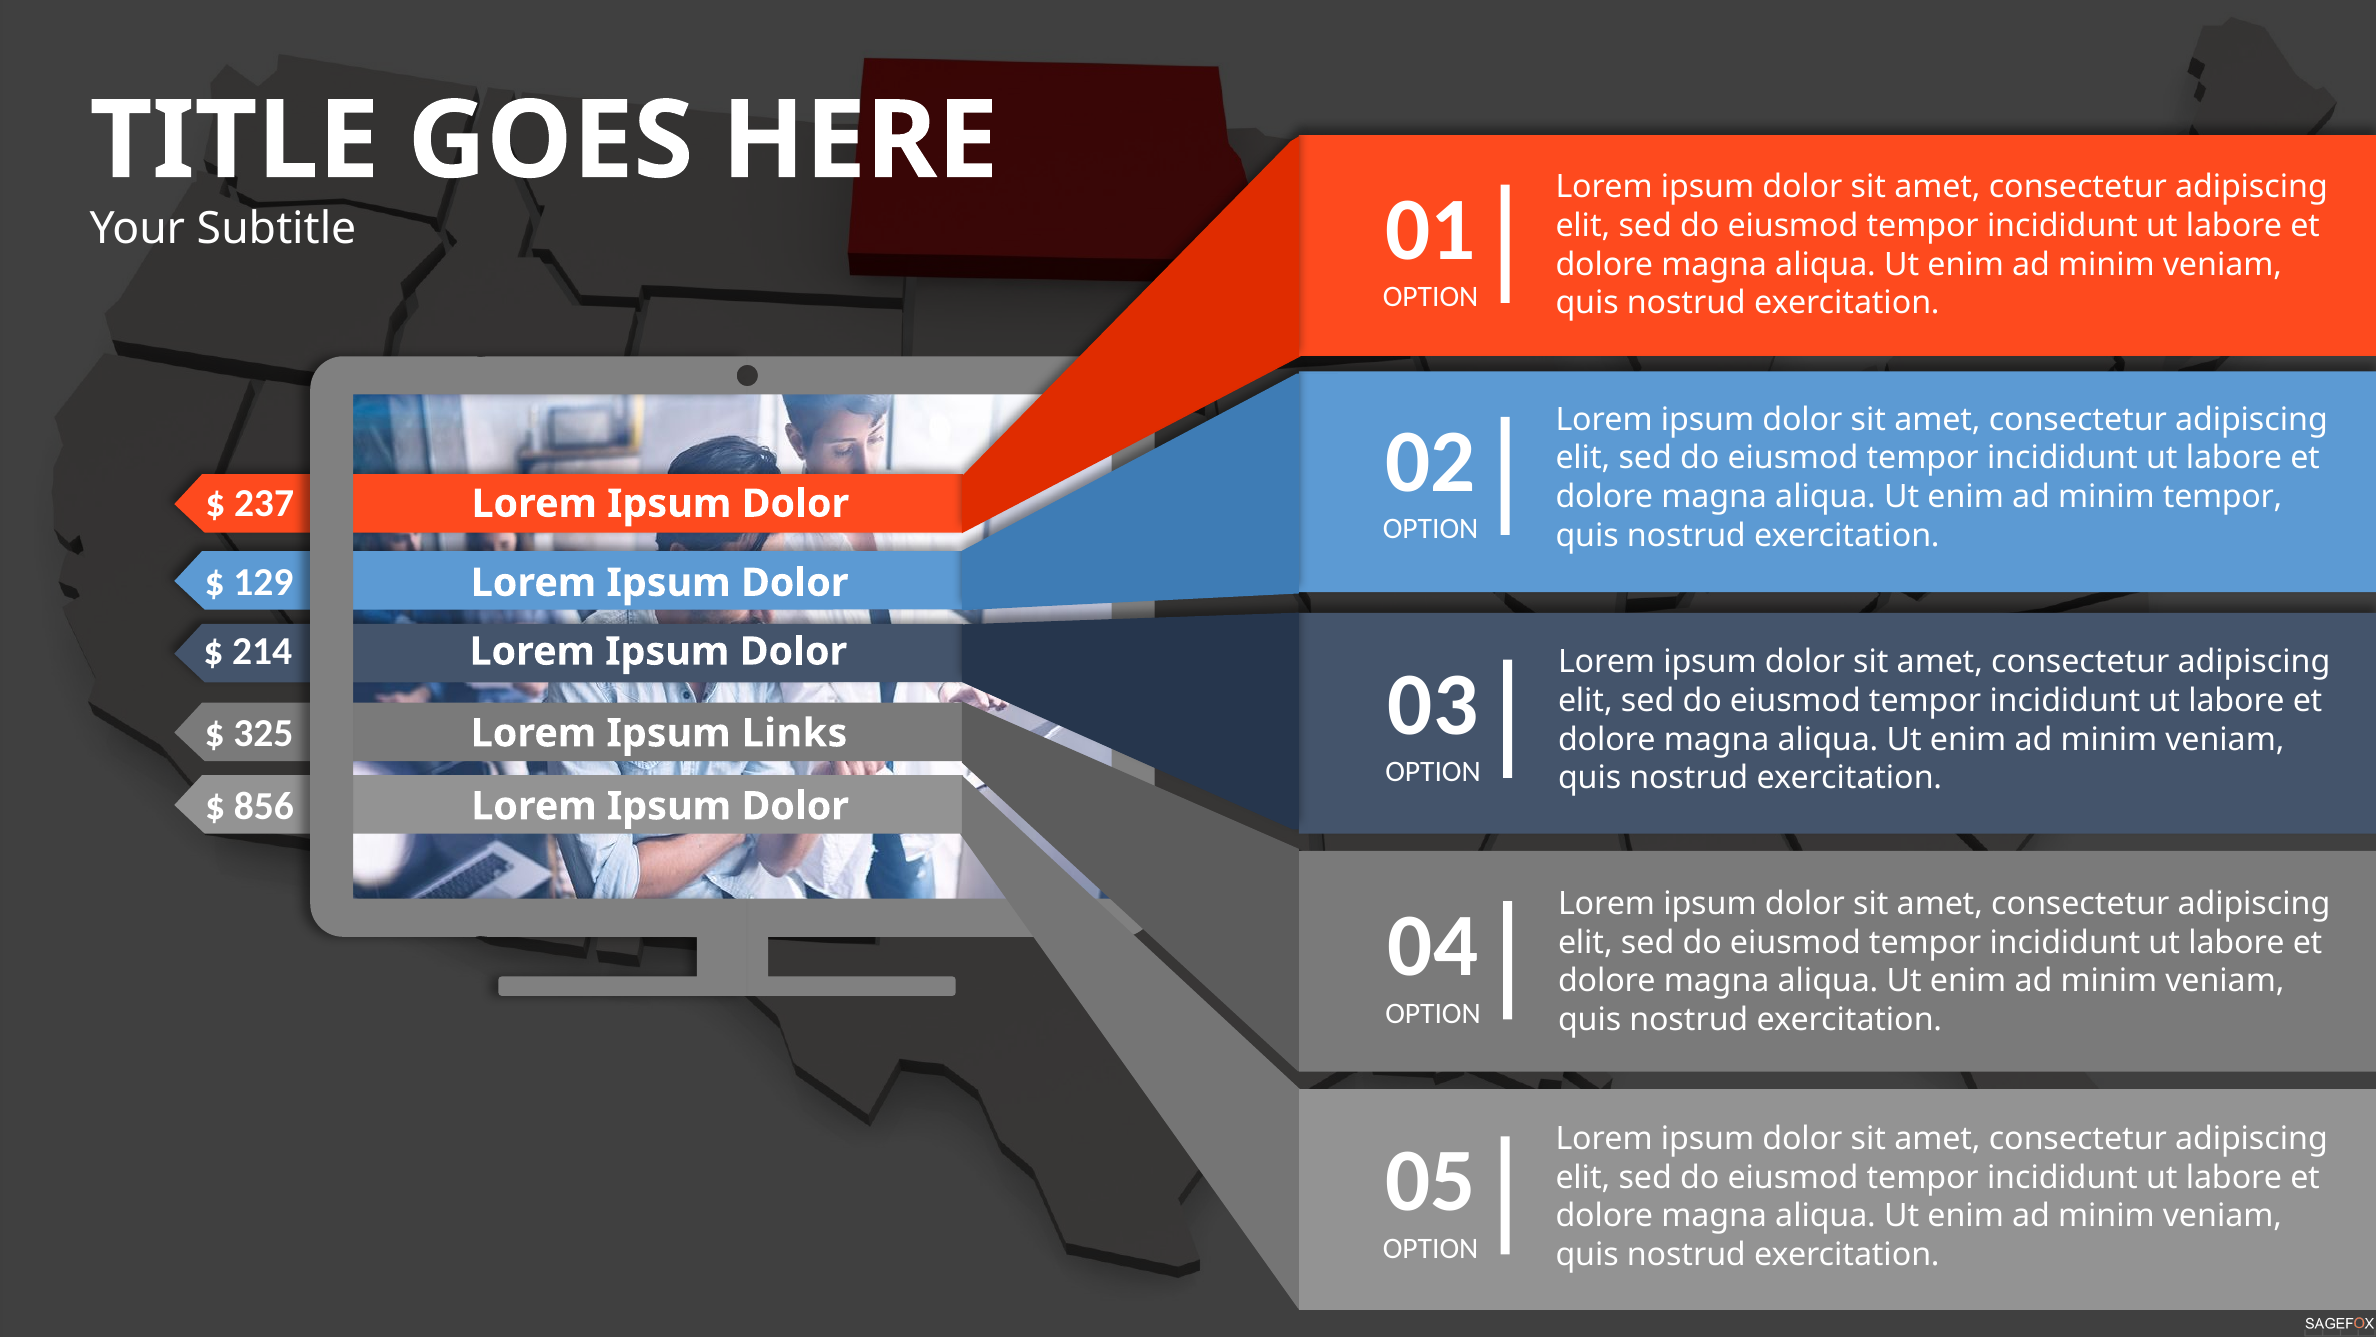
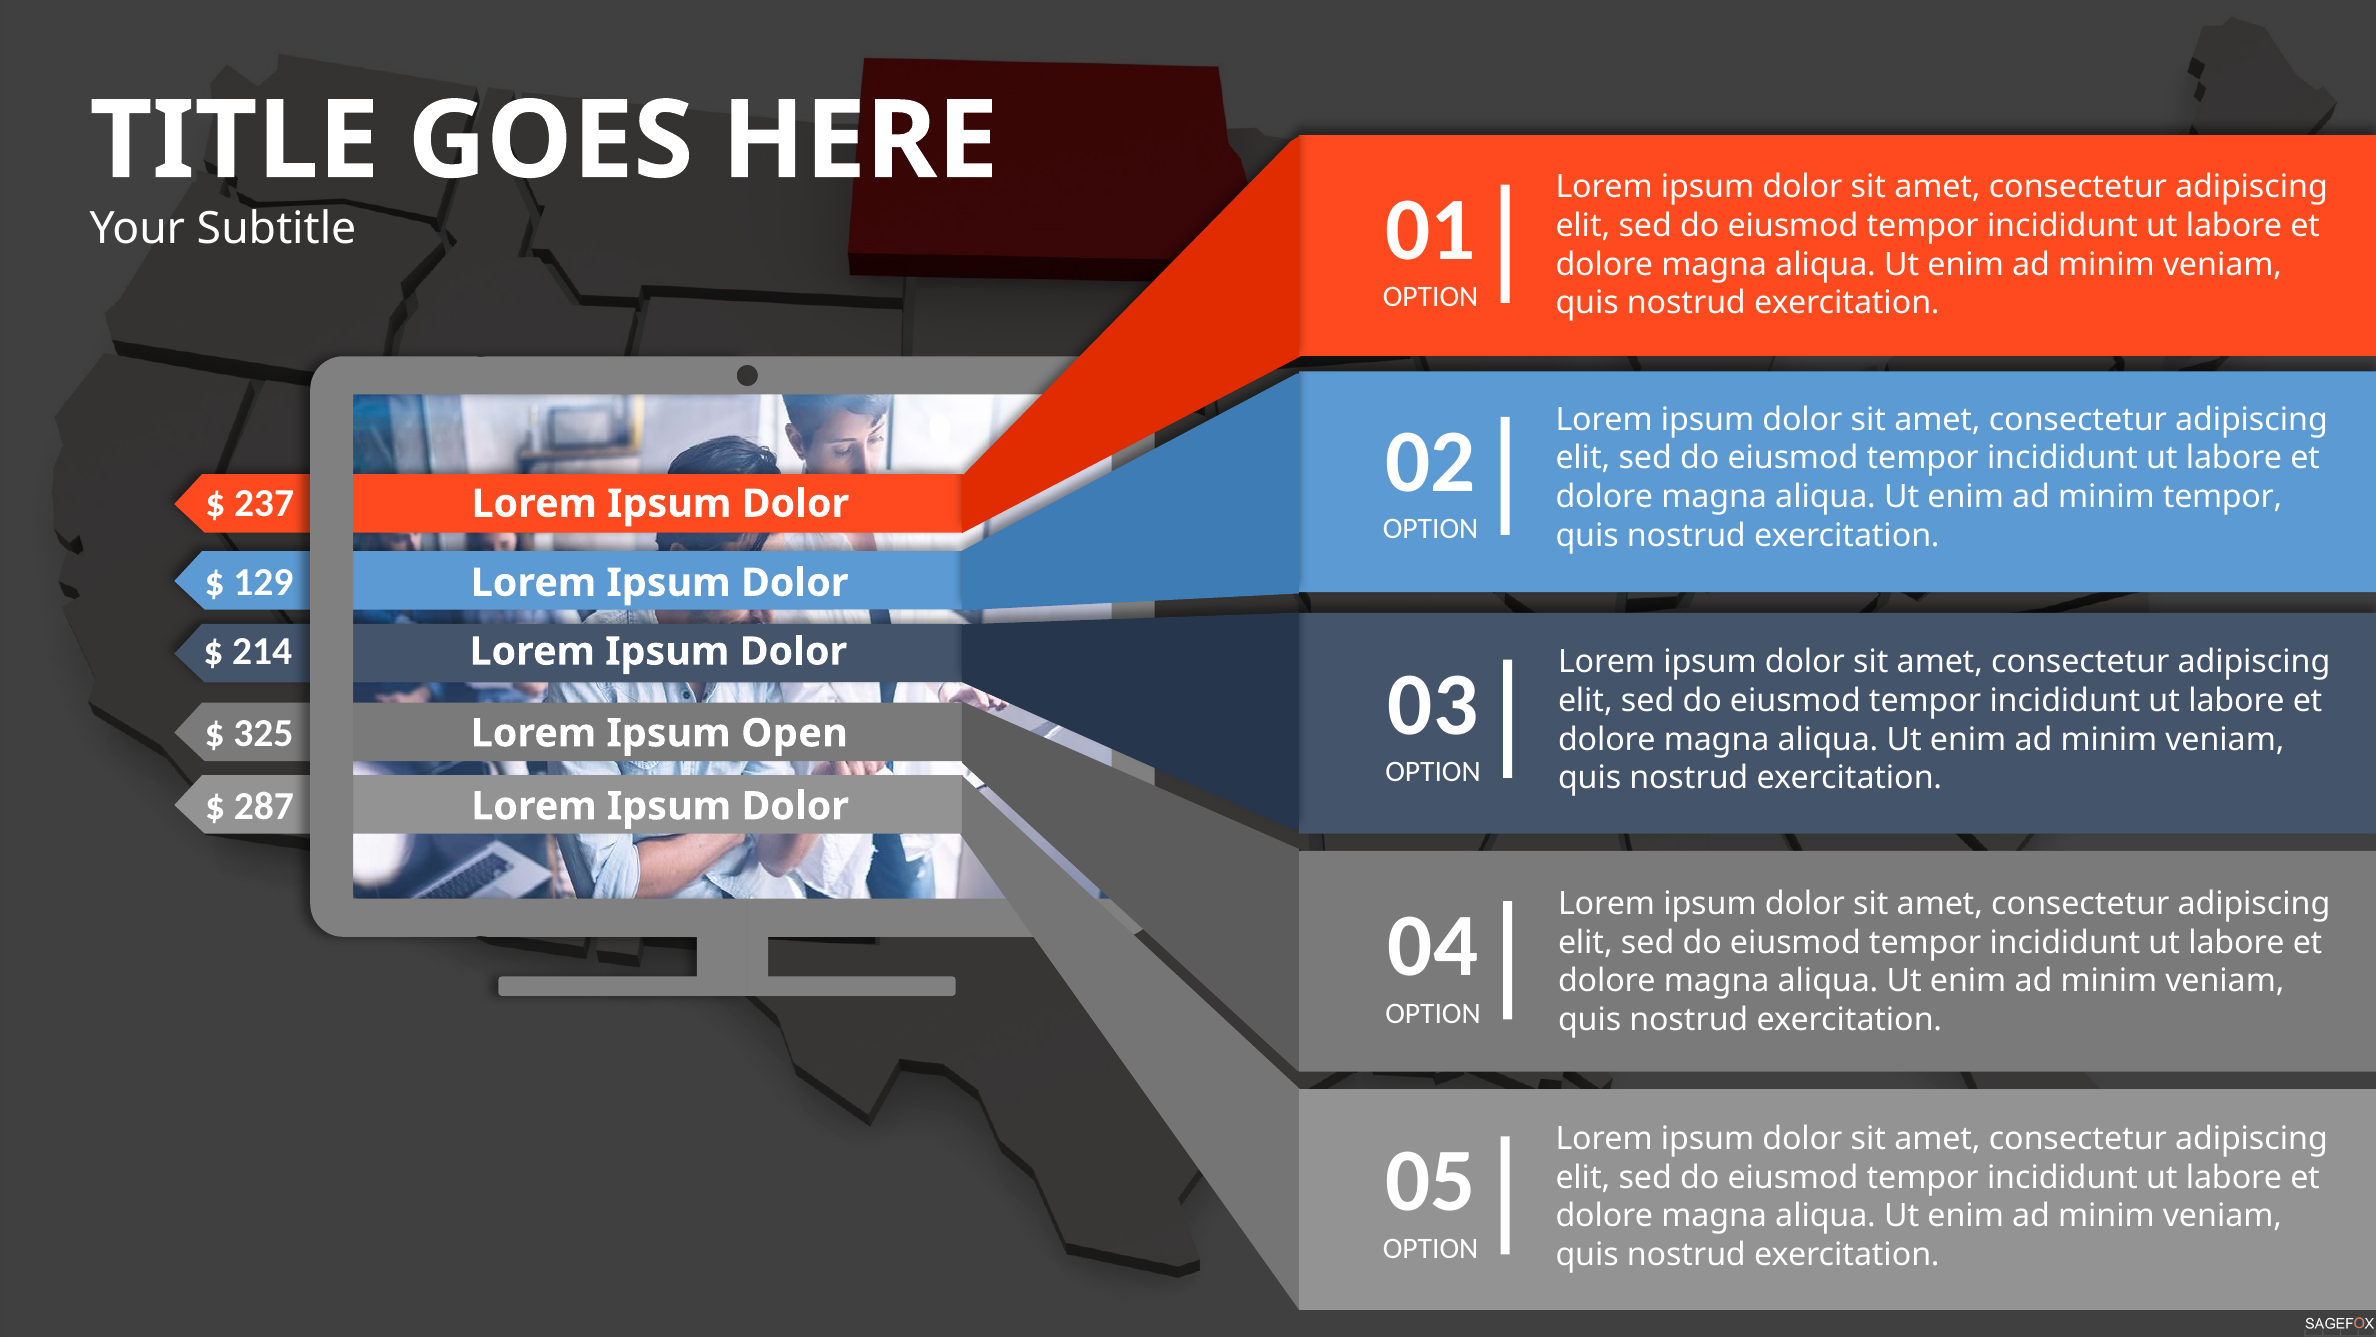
Links: Links -> Open
856: 856 -> 287
